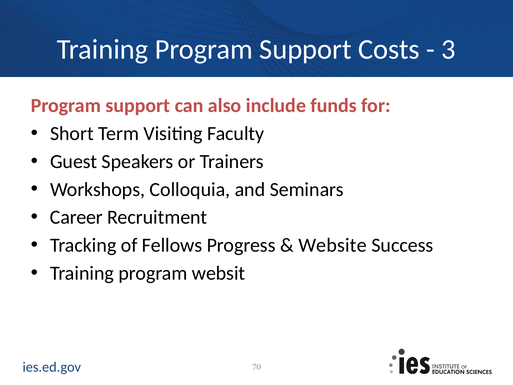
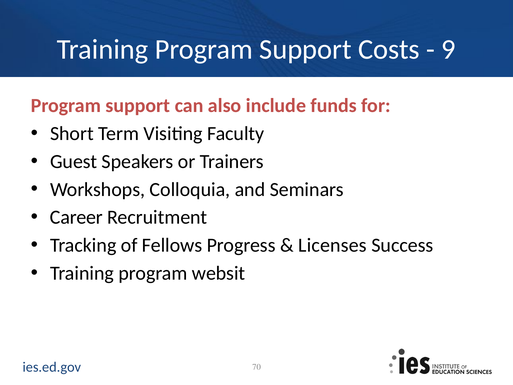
3: 3 -> 9
Website: Website -> Licenses
